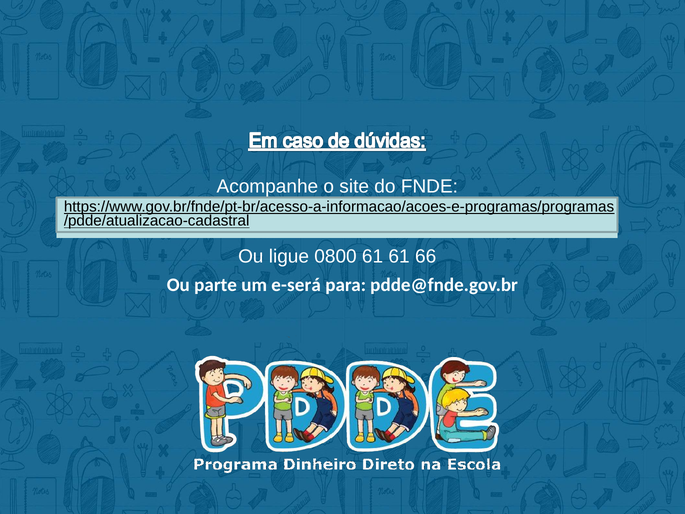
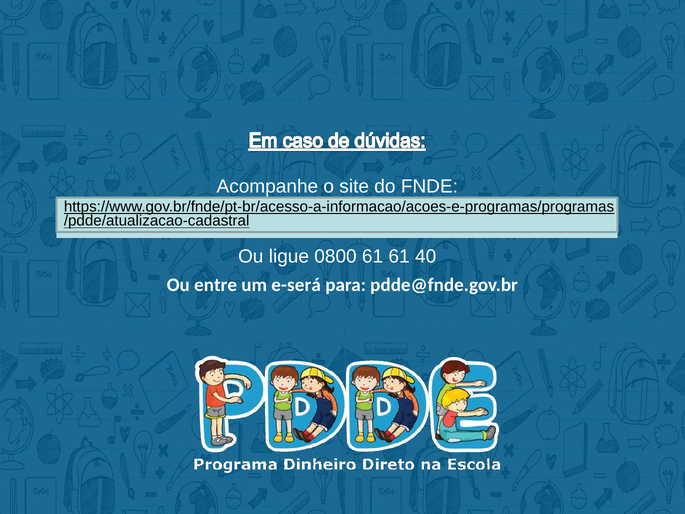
66: 66 -> 40
parte: parte -> entre
